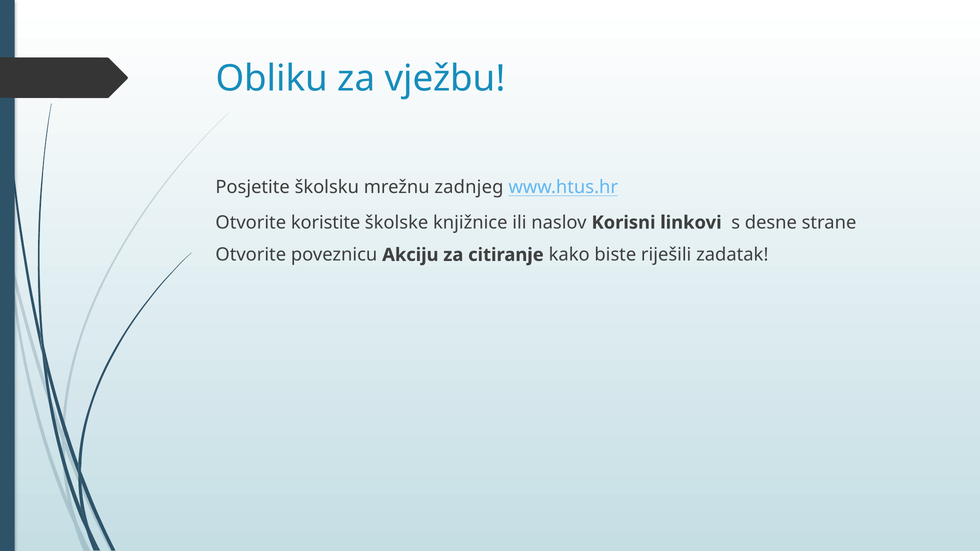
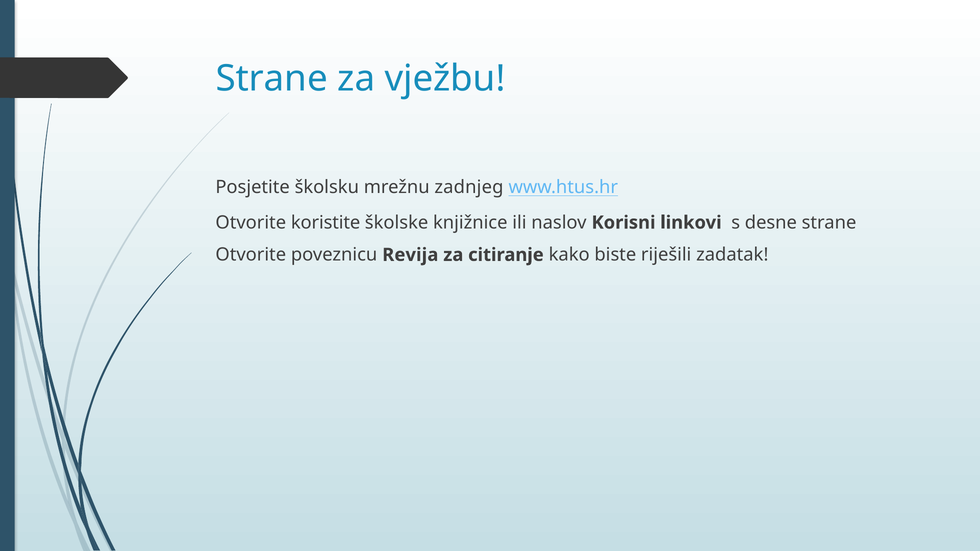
Obliku at (272, 78): Obliku -> Strane
Akciju: Akciju -> Revija
